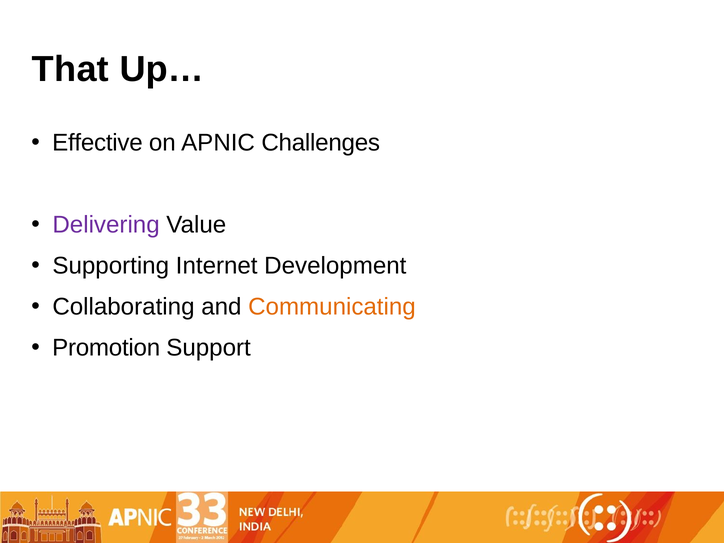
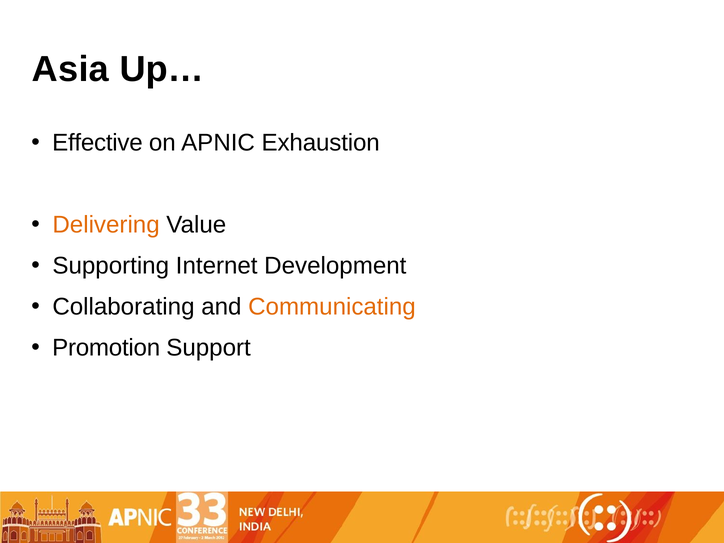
That: That -> Asia
Challenges: Challenges -> Exhaustion
Delivering colour: purple -> orange
